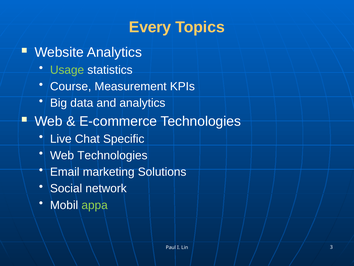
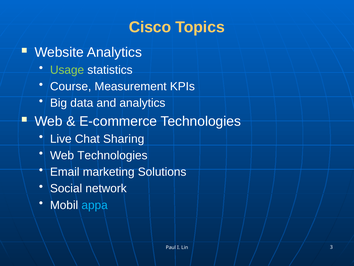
Every: Every -> Cisco
Specific: Specific -> Sharing
appa colour: light green -> light blue
